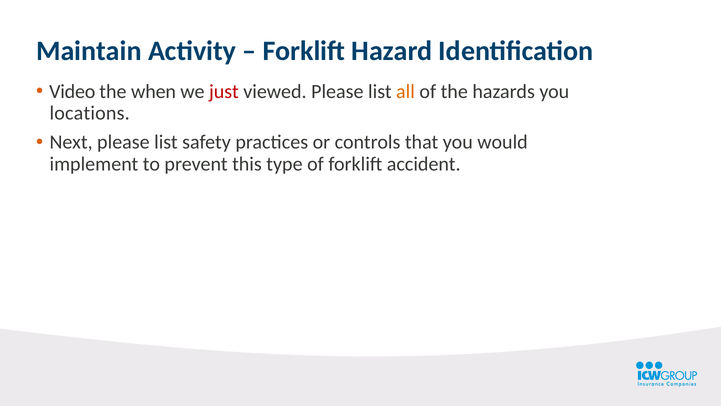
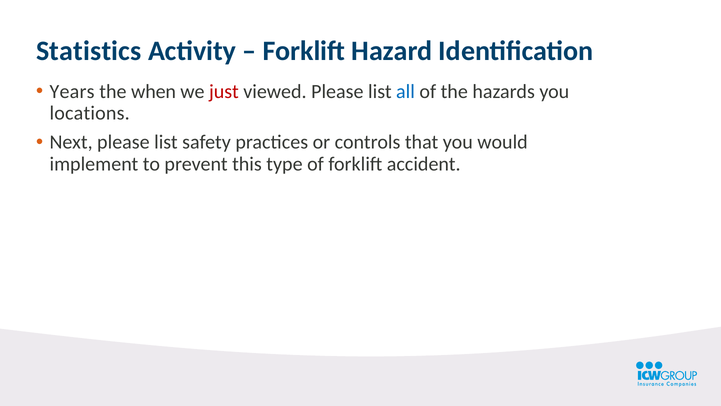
Maintain: Maintain -> Statistics
Video: Video -> Years
all colour: orange -> blue
